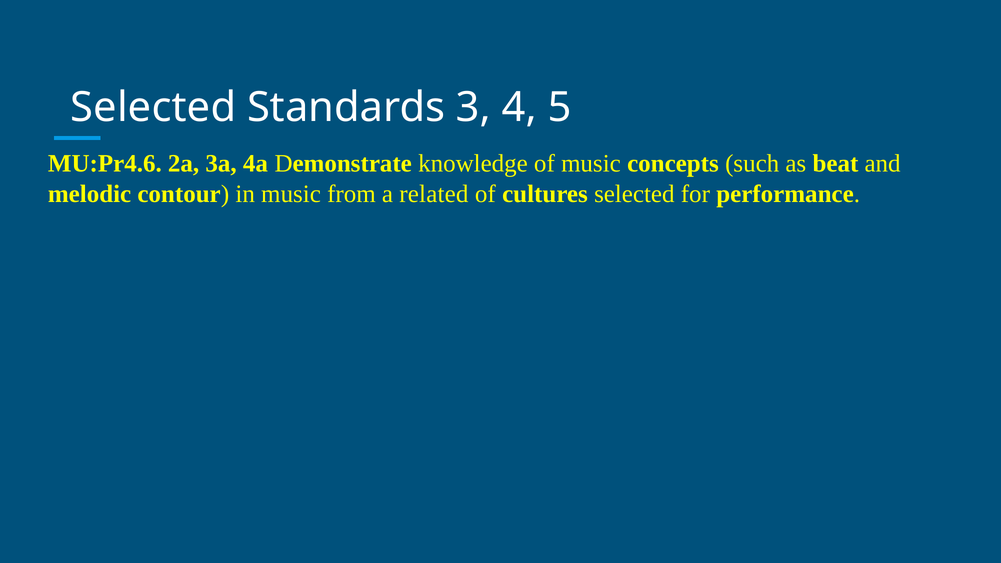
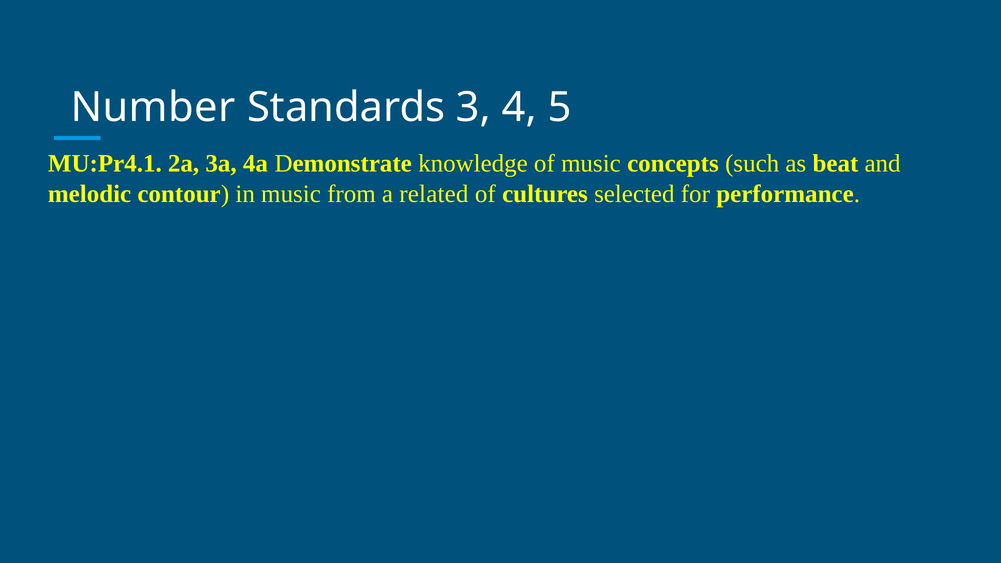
Selected at (153, 108): Selected -> Number
MU:Pr4.6: MU:Pr4.6 -> MU:Pr4.1
